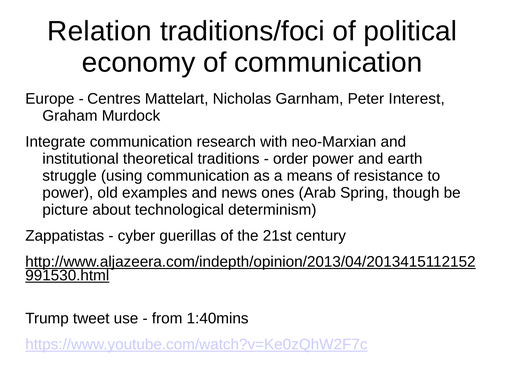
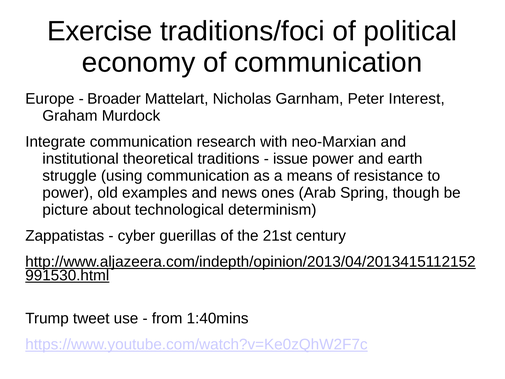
Relation: Relation -> Exercise
Centres: Centres -> Broader
order: order -> issue
